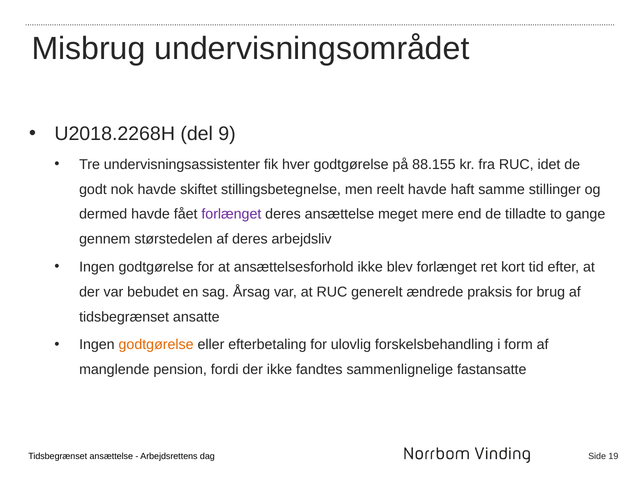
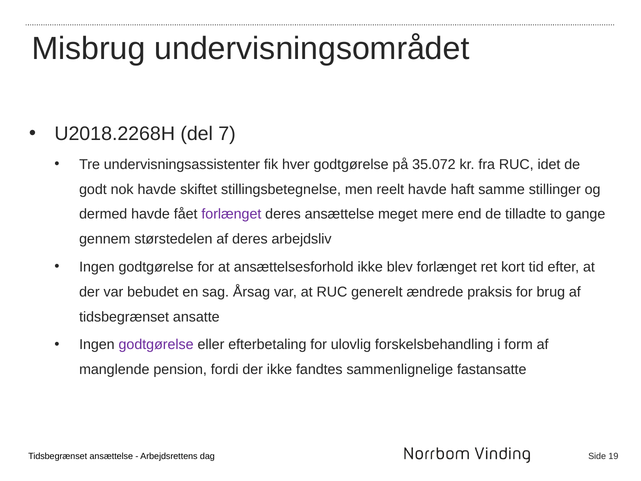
9: 9 -> 7
88.155: 88.155 -> 35.072
godtgørelse at (156, 345) colour: orange -> purple
